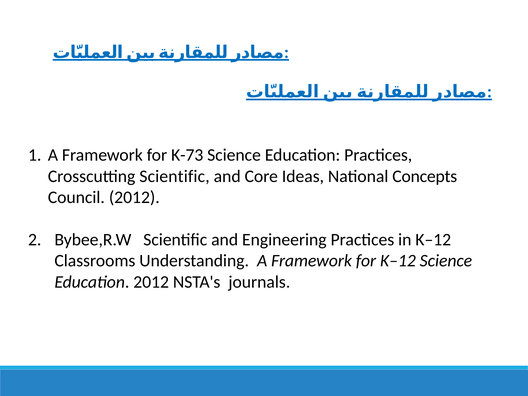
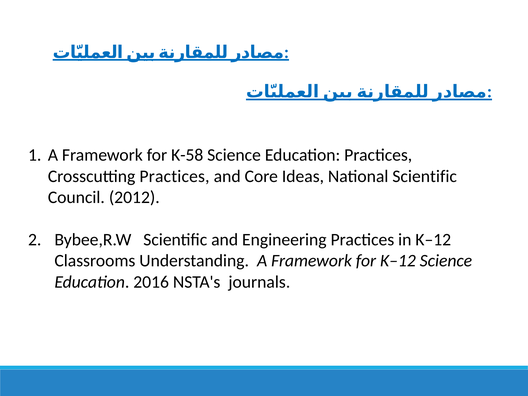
K-73: K-73 -> K-58
Crosscutting Scientific: Scientific -> Practices
National Concepts: Concepts -> Scientific
2012: 2012 -> 2016
